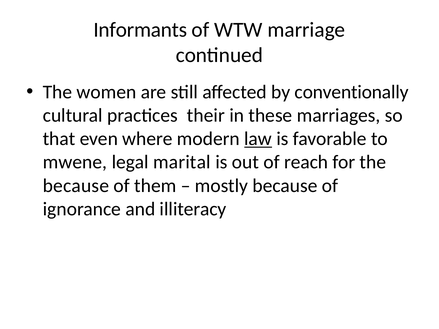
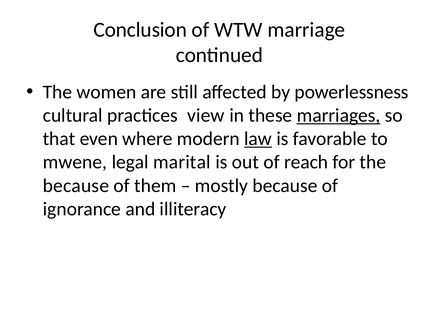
Informants: Informants -> Conclusion
conventionally: conventionally -> powerlessness
their: their -> view
marriages underline: none -> present
